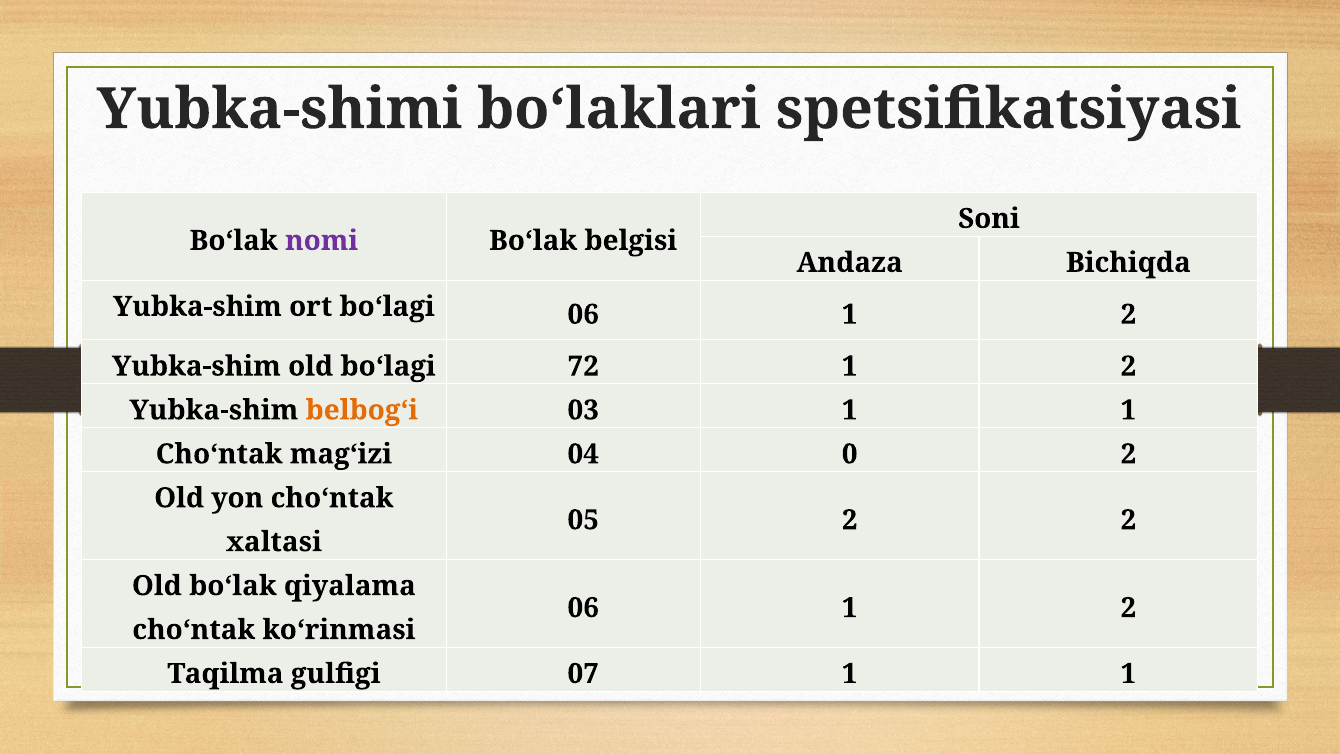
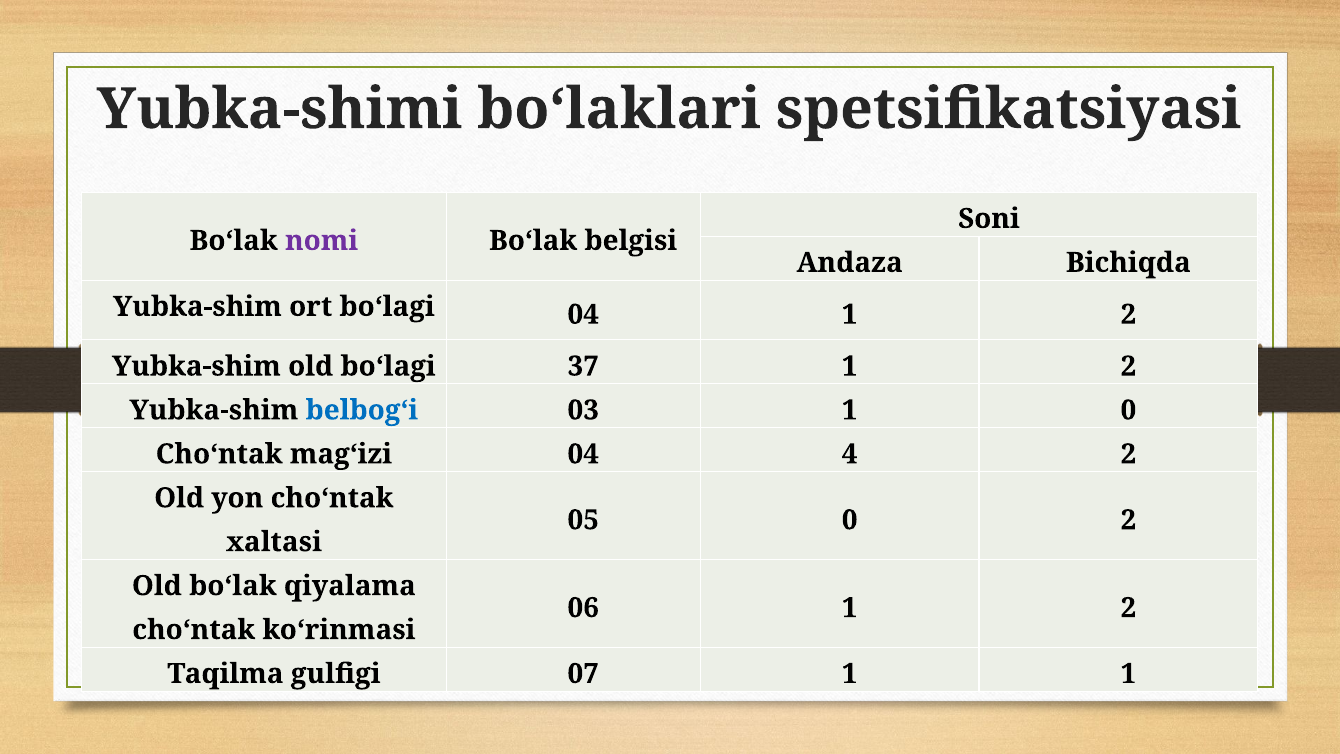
bo‘lagi 06: 06 -> 04
72: 72 -> 37
belbog‘i colour: orange -> blue
03 1 1: 1 -> 0
0: 0 -> 4
05 2: 2 -> 0
